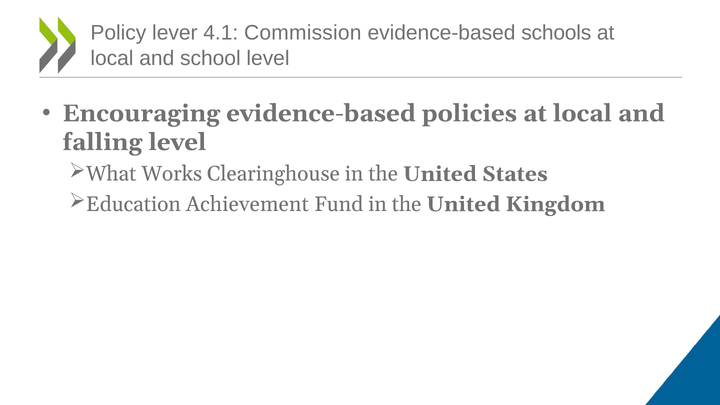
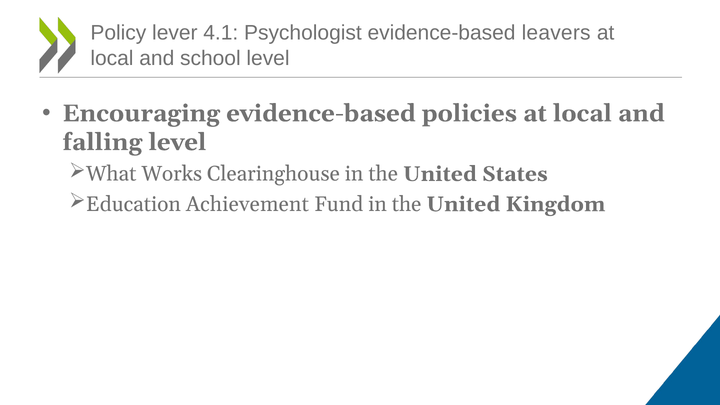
Commission: Commission -> Psychologist
schools: schools -> leavers
